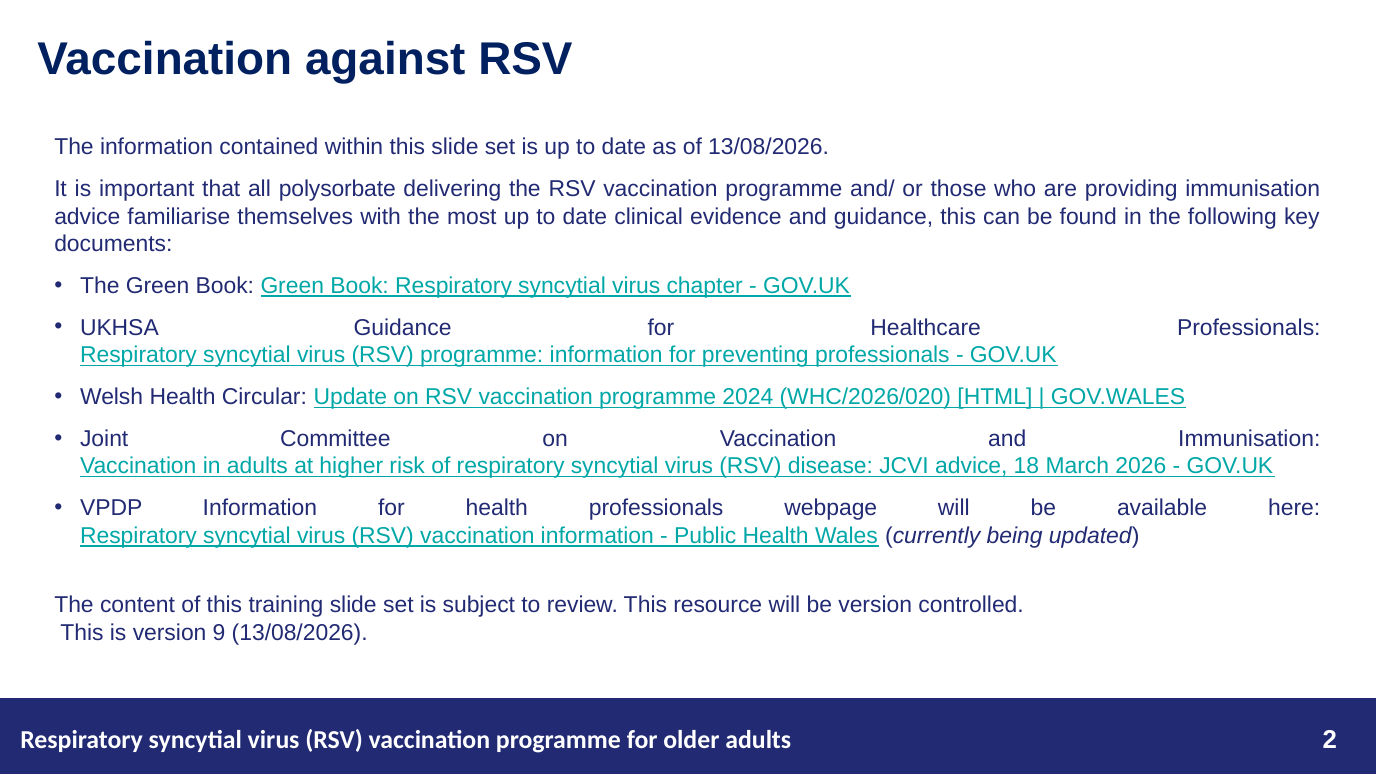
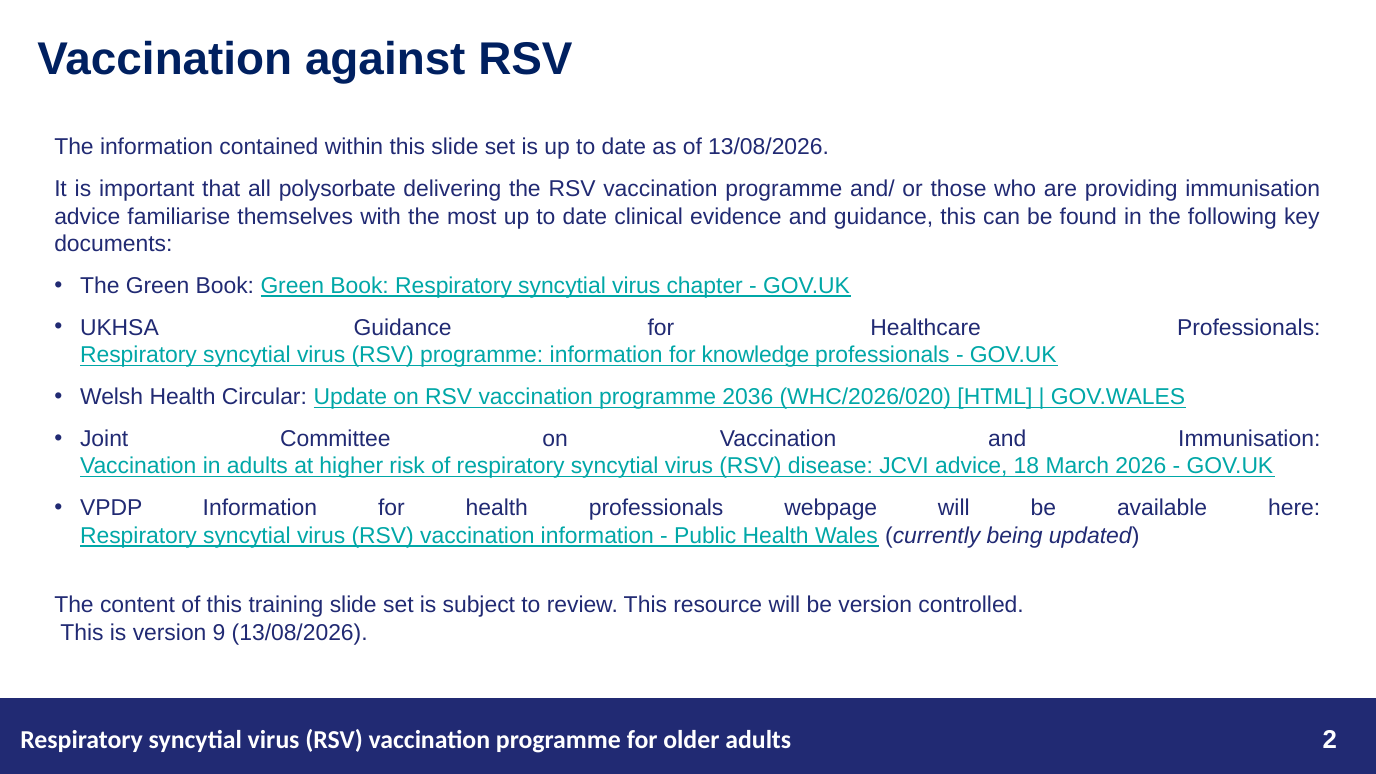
preventing: preventing -> knowledge
2024: 2024 -> 2036
